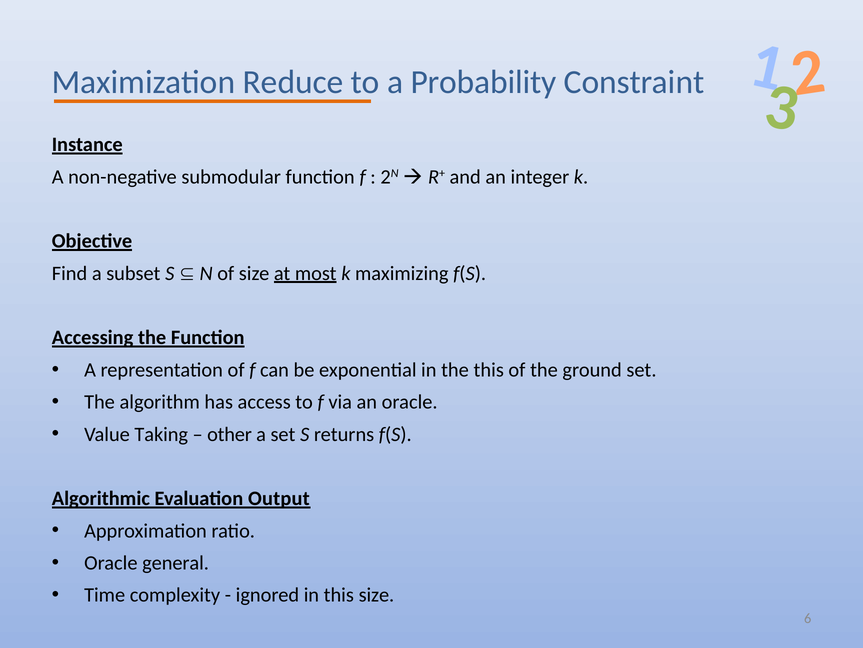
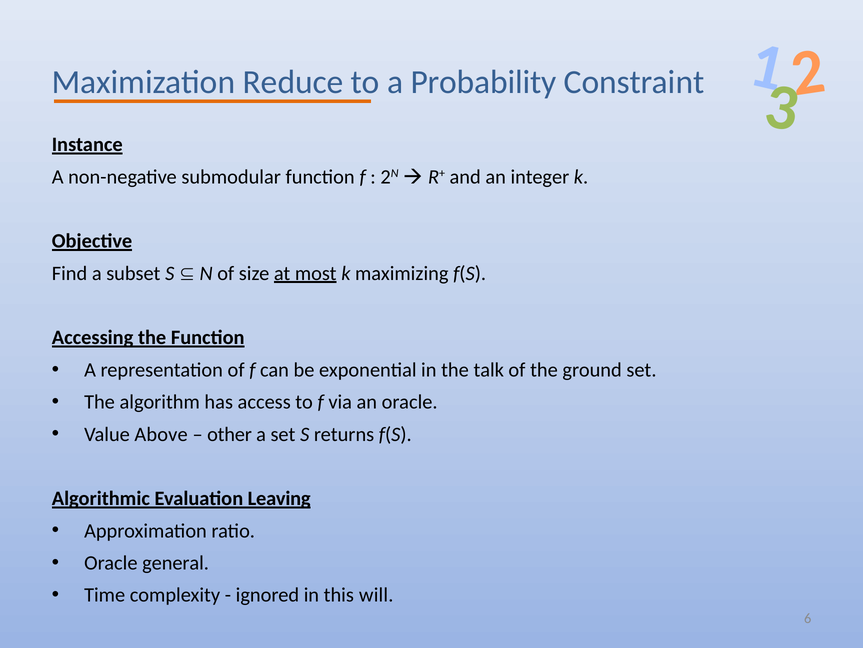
the this: this -> talk
Taking: Taking -> Above
Output: Output -> Leaving
this size: size -> will
